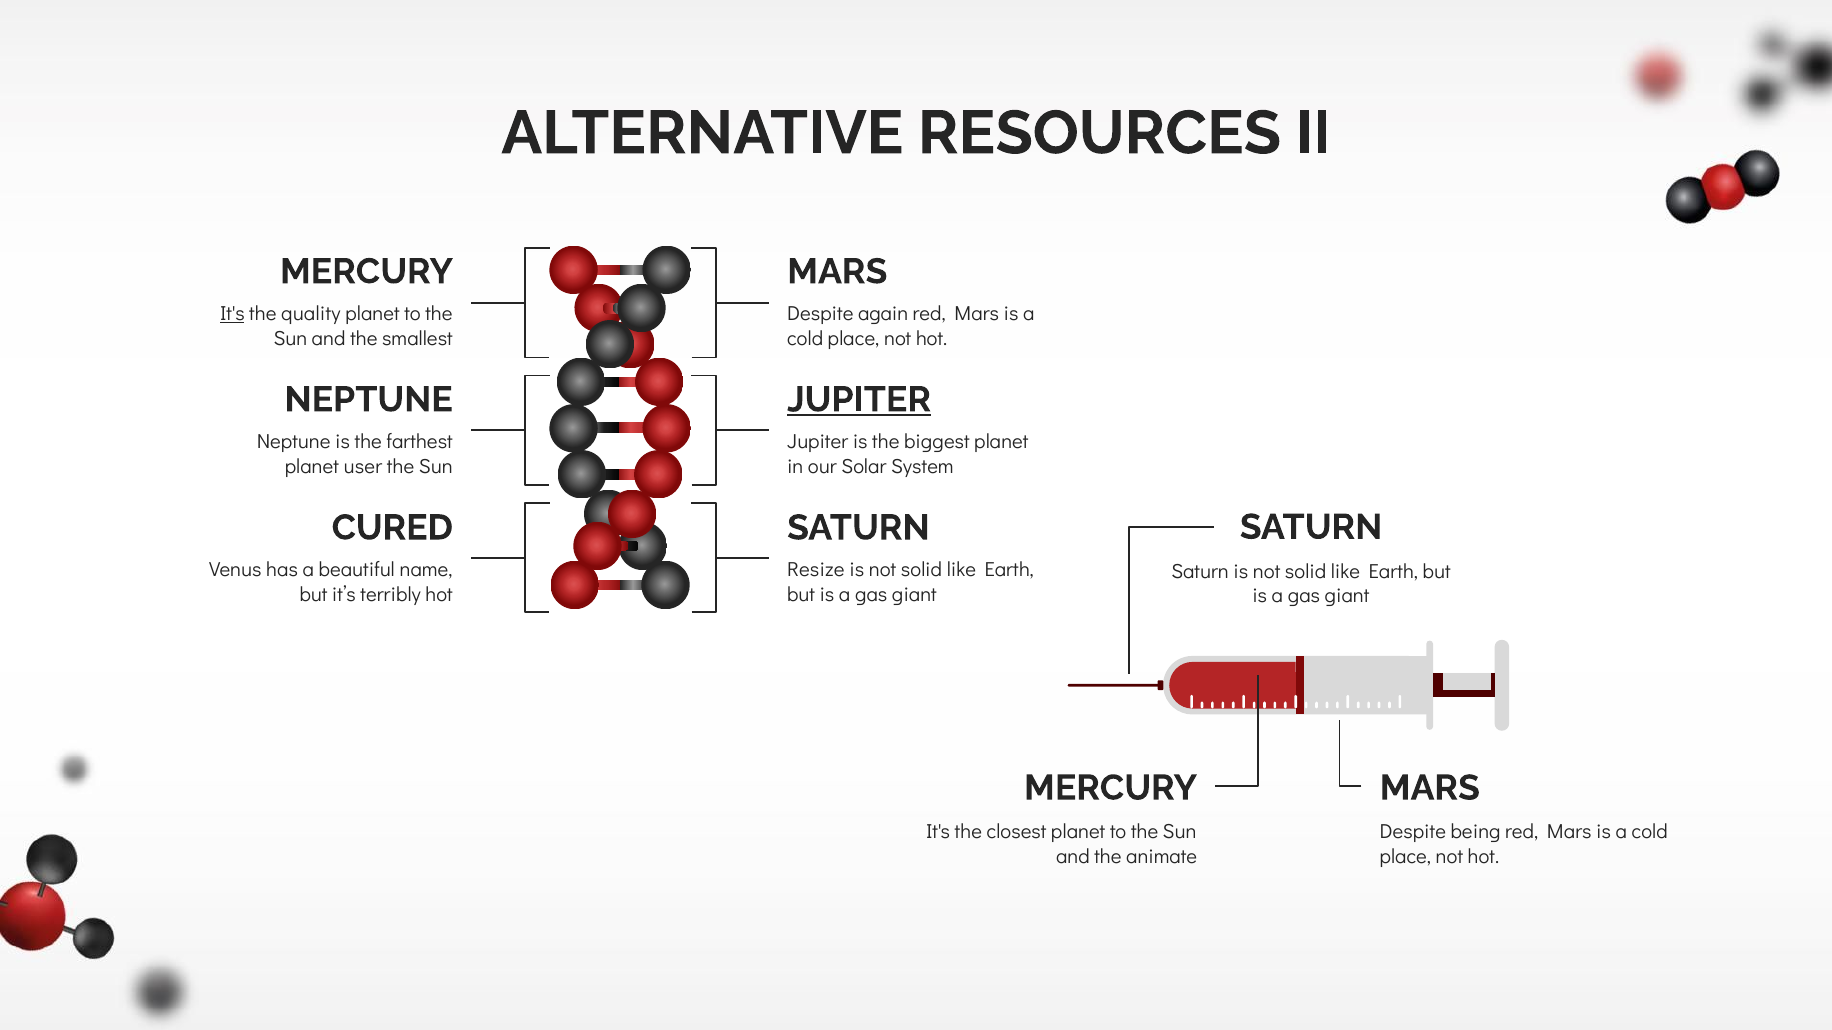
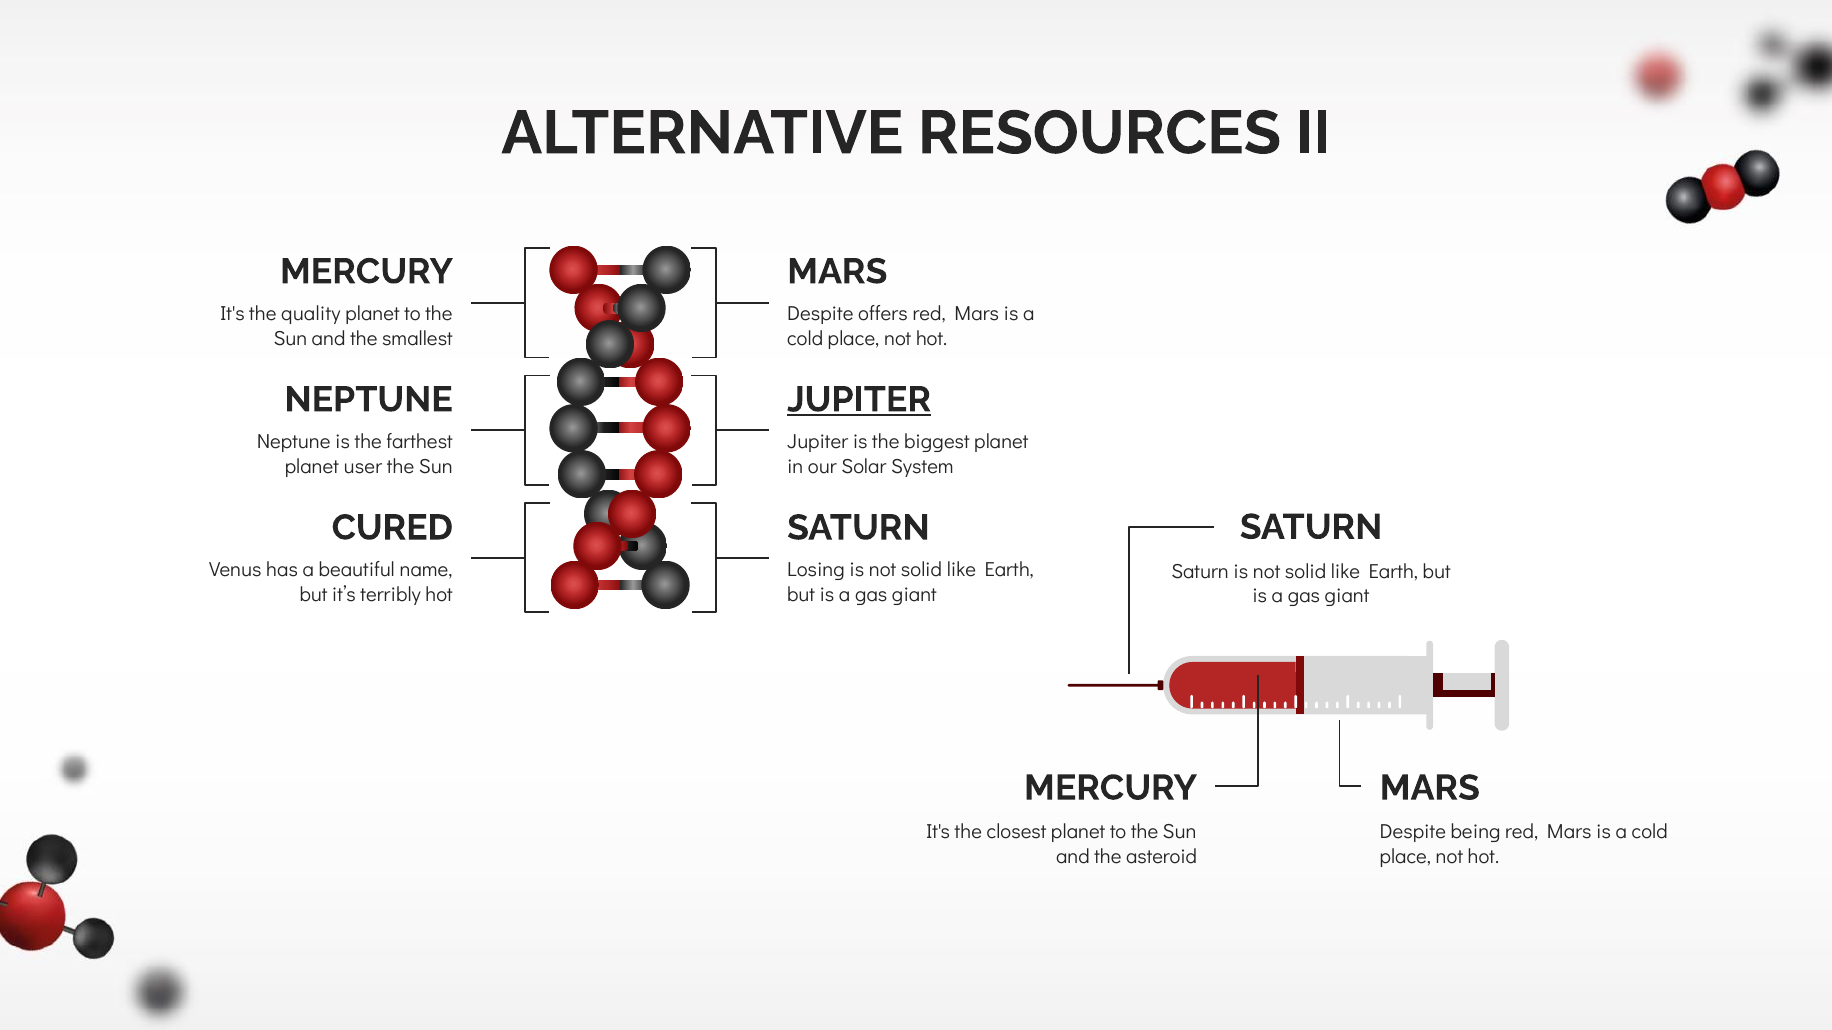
It's at (233, 314) underline: present -> none
again: again -> offers
Resize: Resize -> Losing
animate: animate -> asteroid
